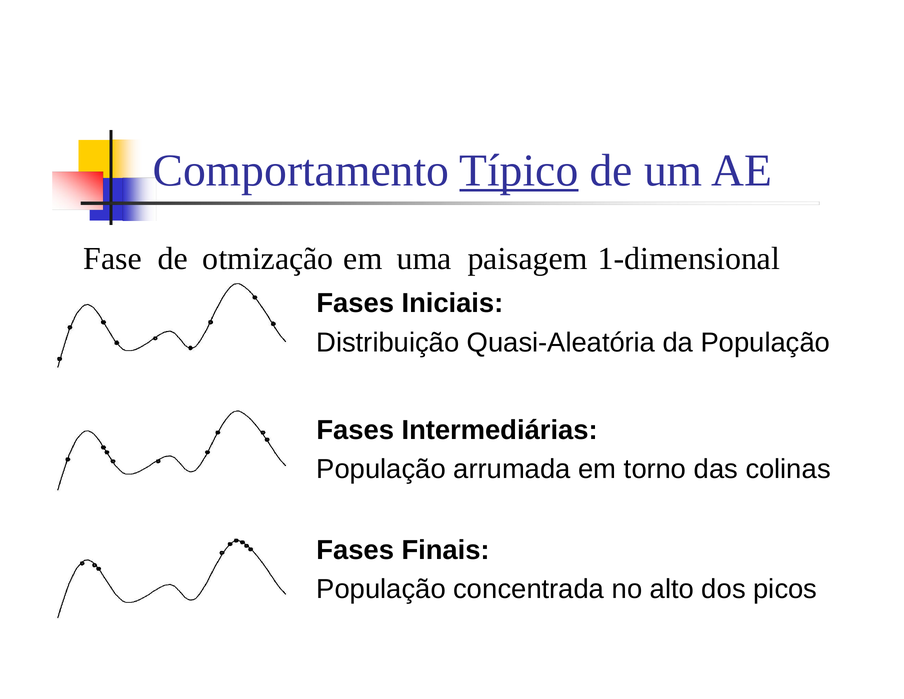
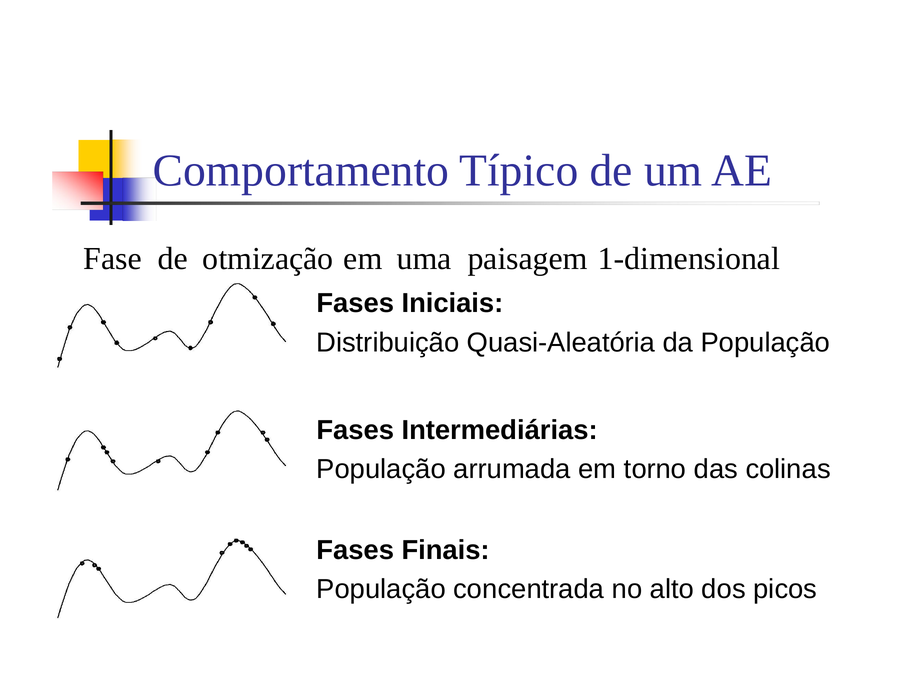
Típico underline: present -> none
